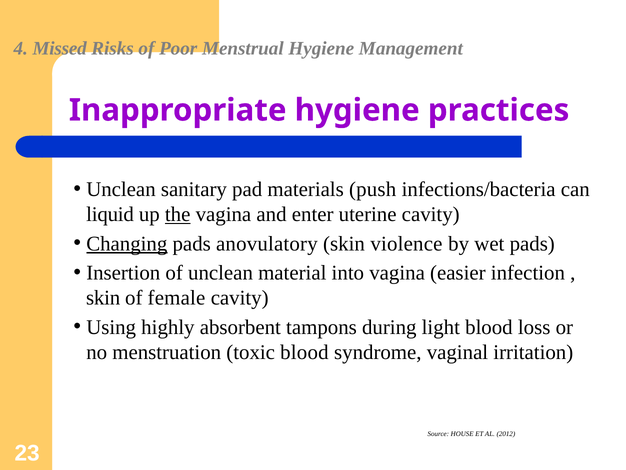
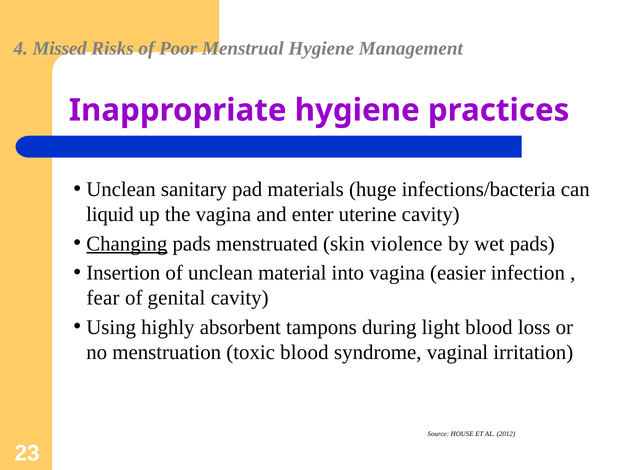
push: push -> huge
the underline: present -> none
anovulatory: anovulatory -> menstruated
skin at (103, 298): skin -> fear
female: female -> genital
